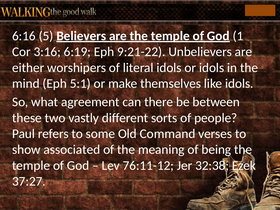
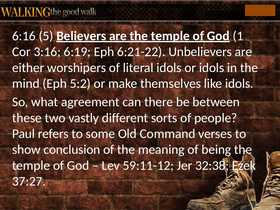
9:21-22: 9:21-22 -> 6:21-22
5:1: 5:1 -> 5:2
associated: associated -> conclusion
76:11-12: 76:11-12 -> 59:11-12
